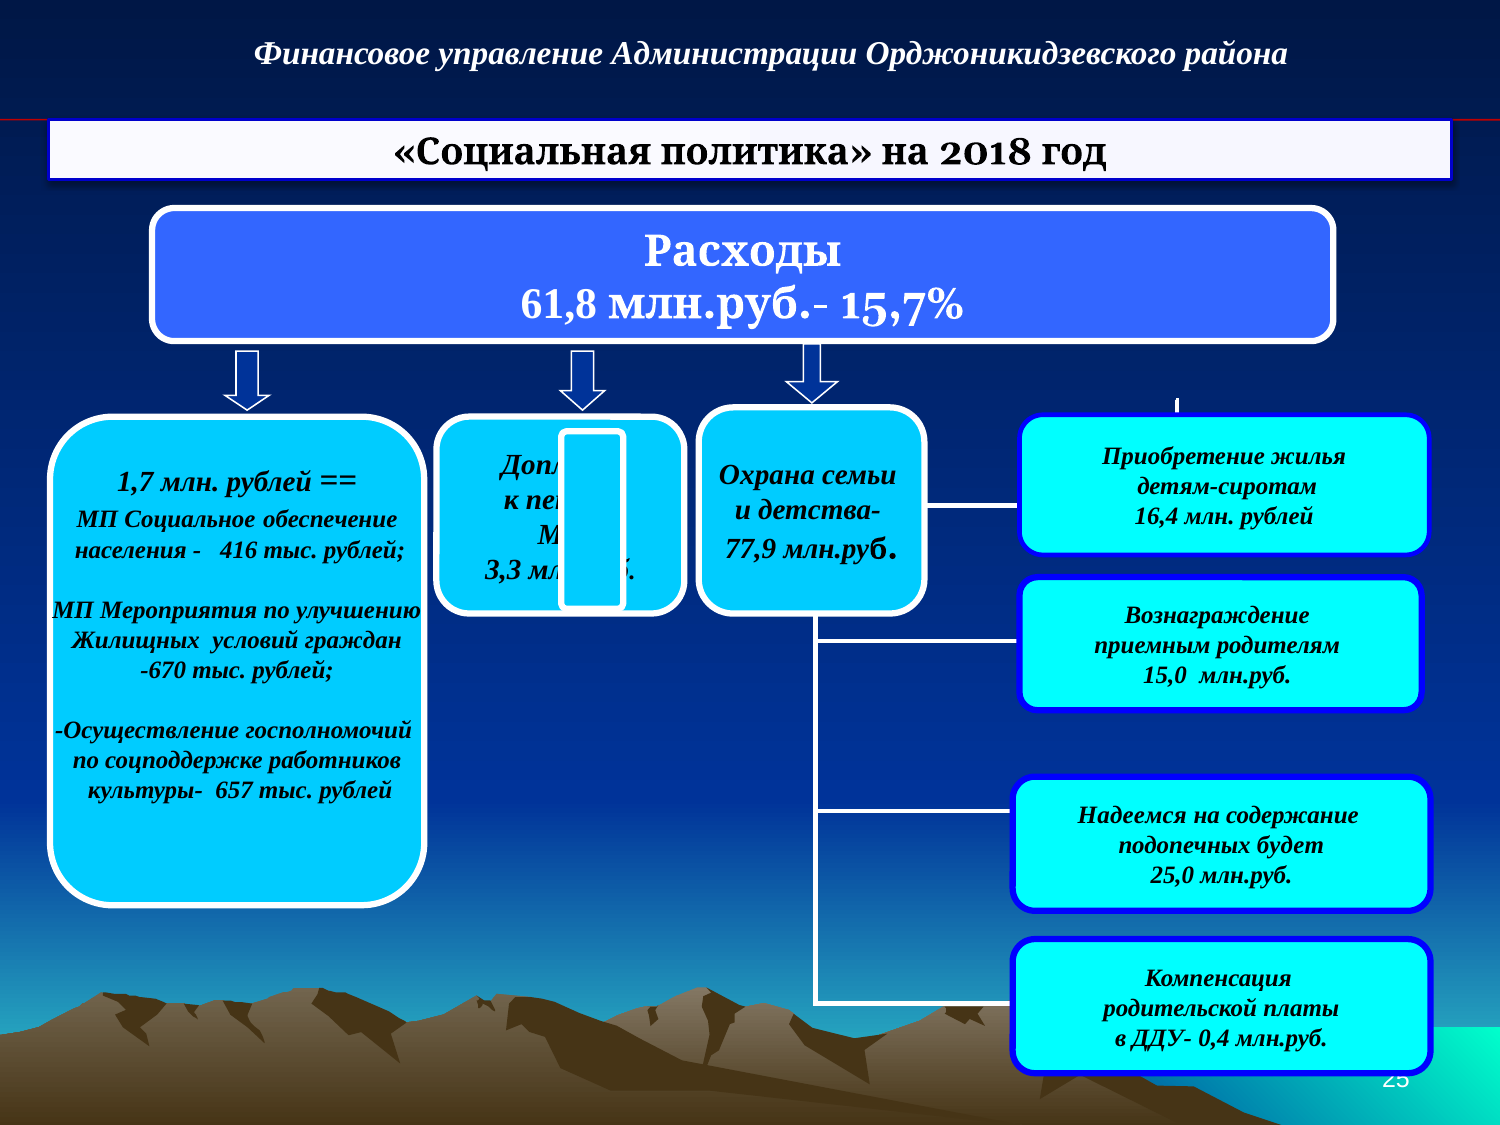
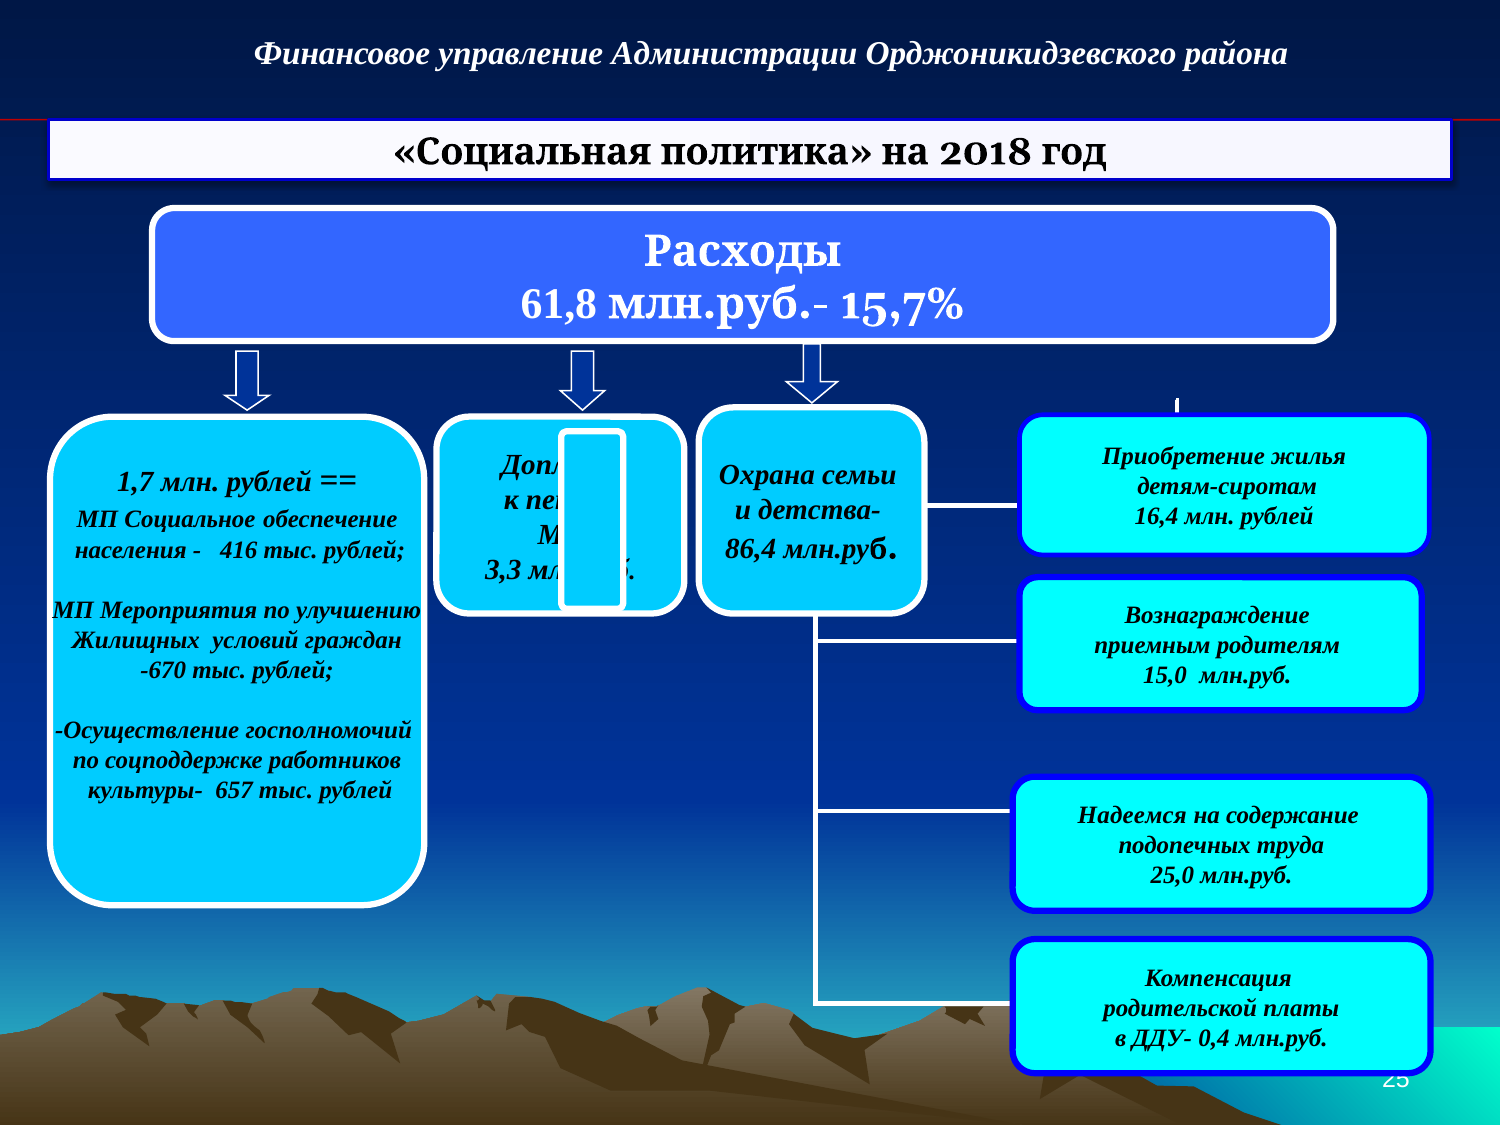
77,9: 77,9 -> 86,4
будет: будет -> труда
